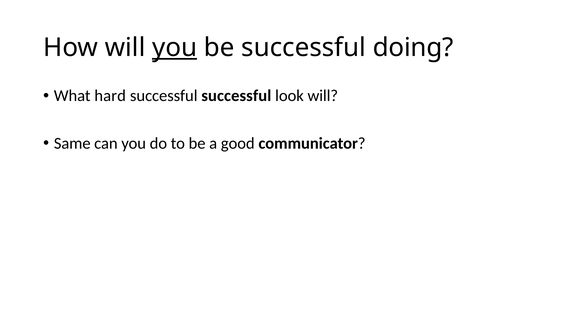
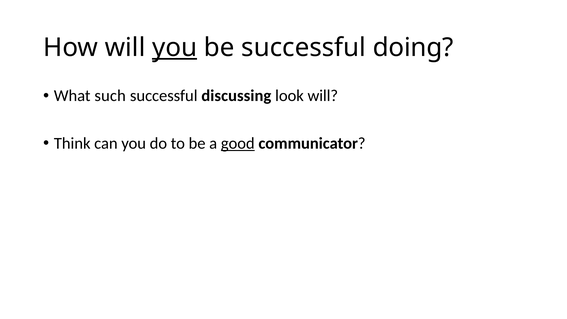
hard: hard -> such
successful successful: successful -> discussing
Same: Same -> Think
good underline: none -> present
